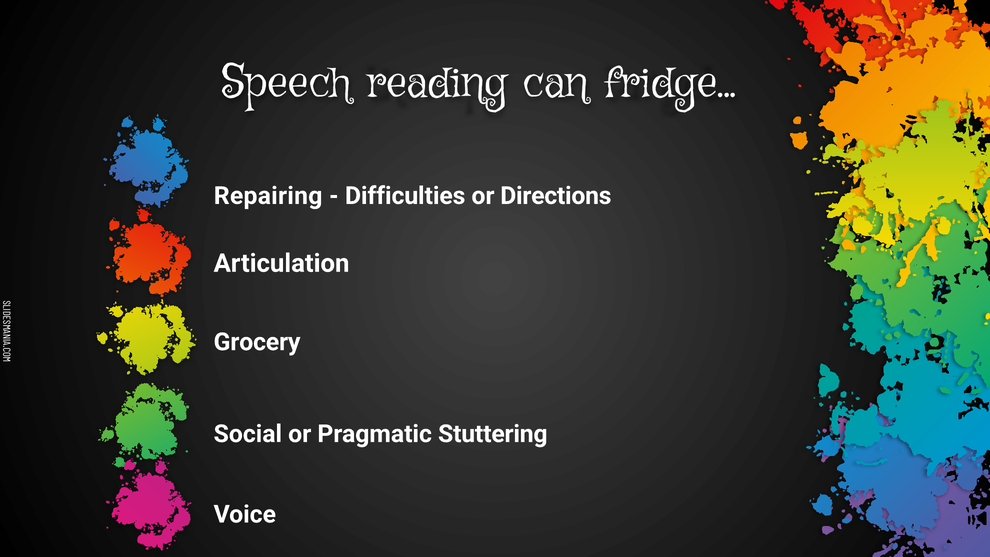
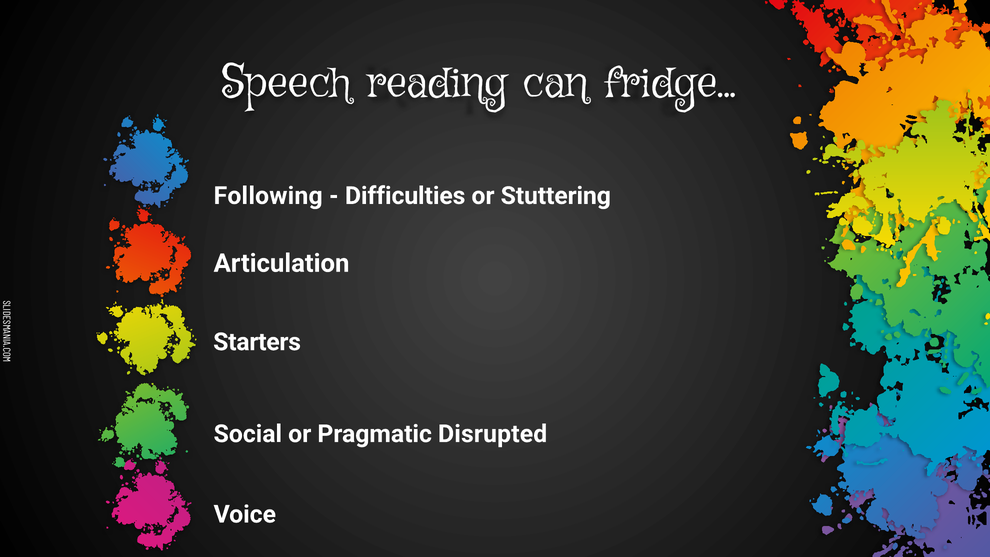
Repairing: Repairing -> Following
Directions: Directions -> Stuttering
Grocery: Grocery -> Starters
Stuttering: Stuttering -> Disrupted
